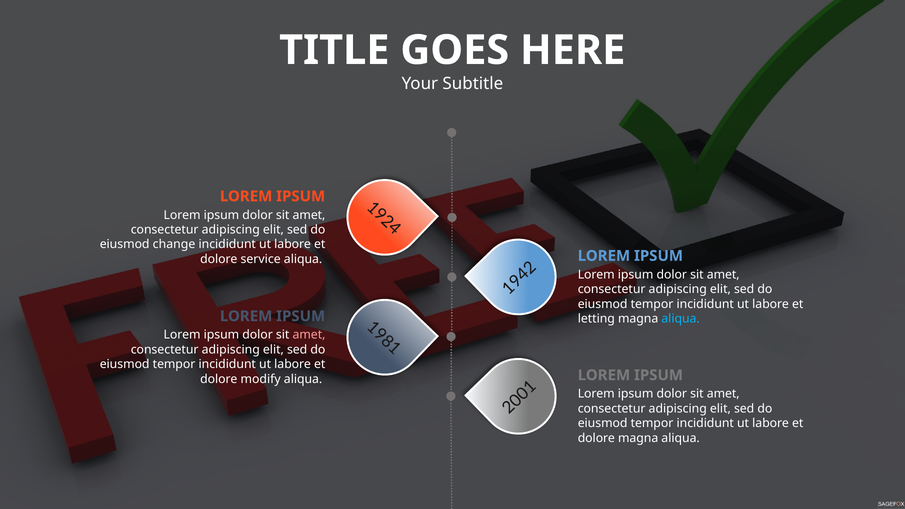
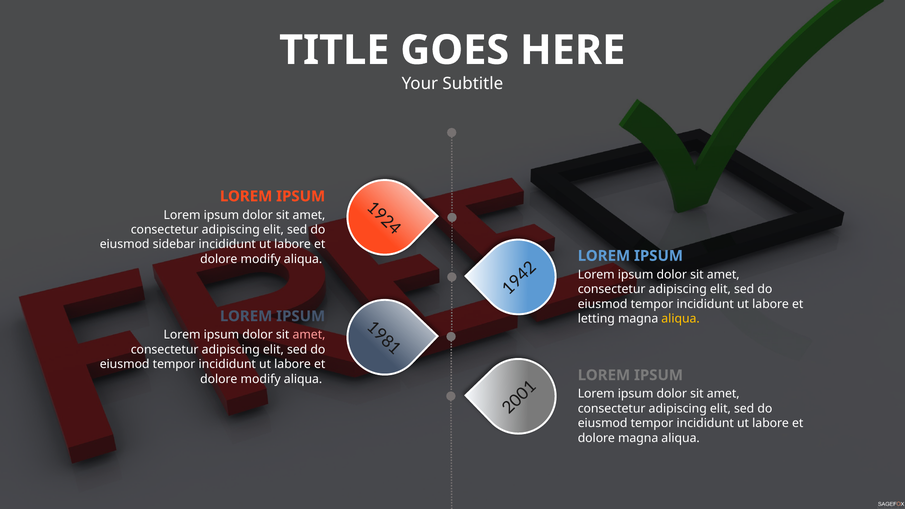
change: change -> sidebar
service at (261, 259): service -> modify
aliqua at (681, 319) colour: light blue -> yellow
